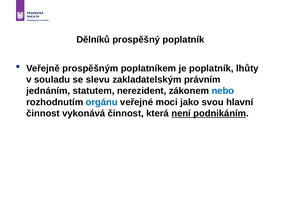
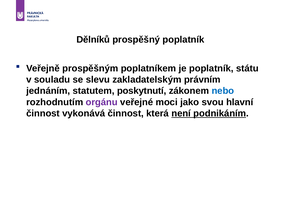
lhůty: lhůty -> státu
nerezident: nerezident -> poskytnutí
orgánu colour: blue -> purple
